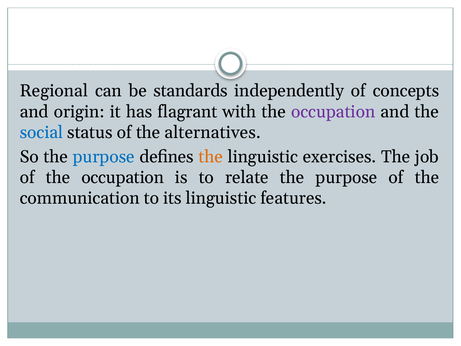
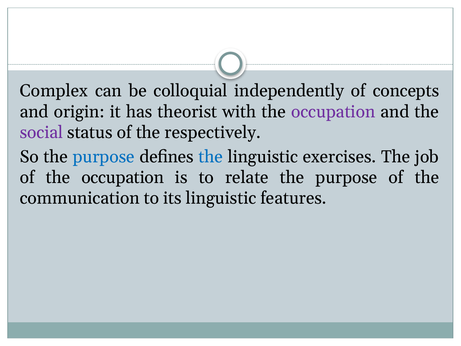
Regional: Regional -> Complex
standards: standards -> colloquial
flagrant: flagrant -> theorist
social colour: blue -> purple
alternatives: alternatives -> respectively
the at (211, 157) colour: orange -> blue
